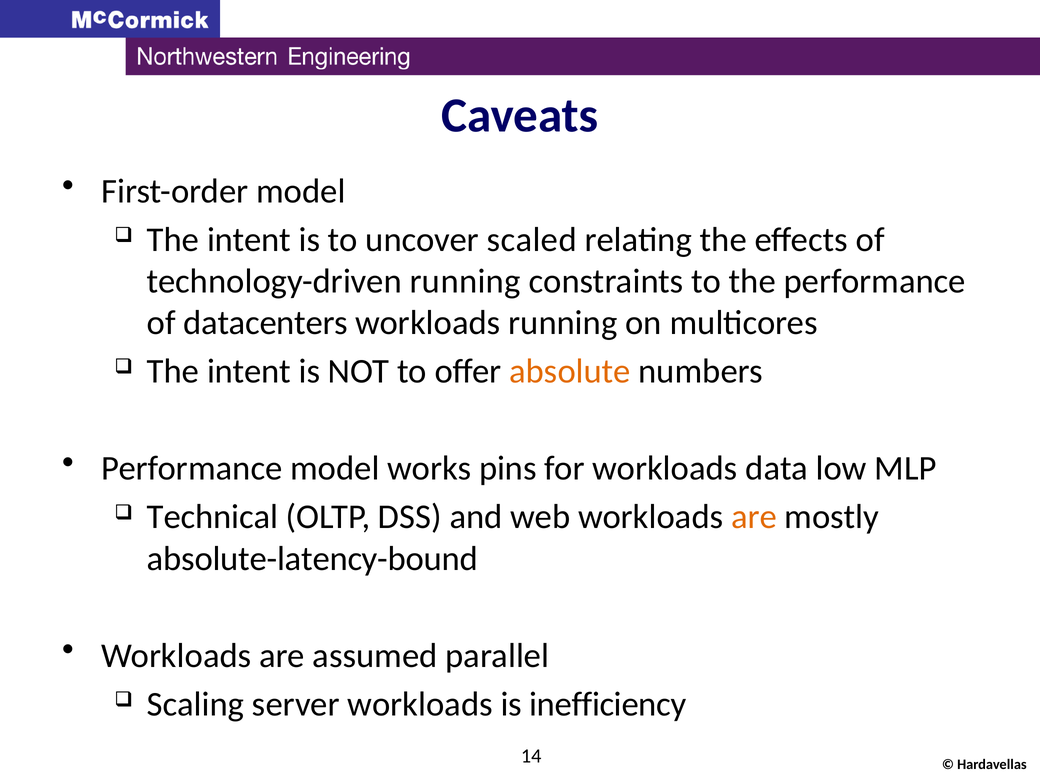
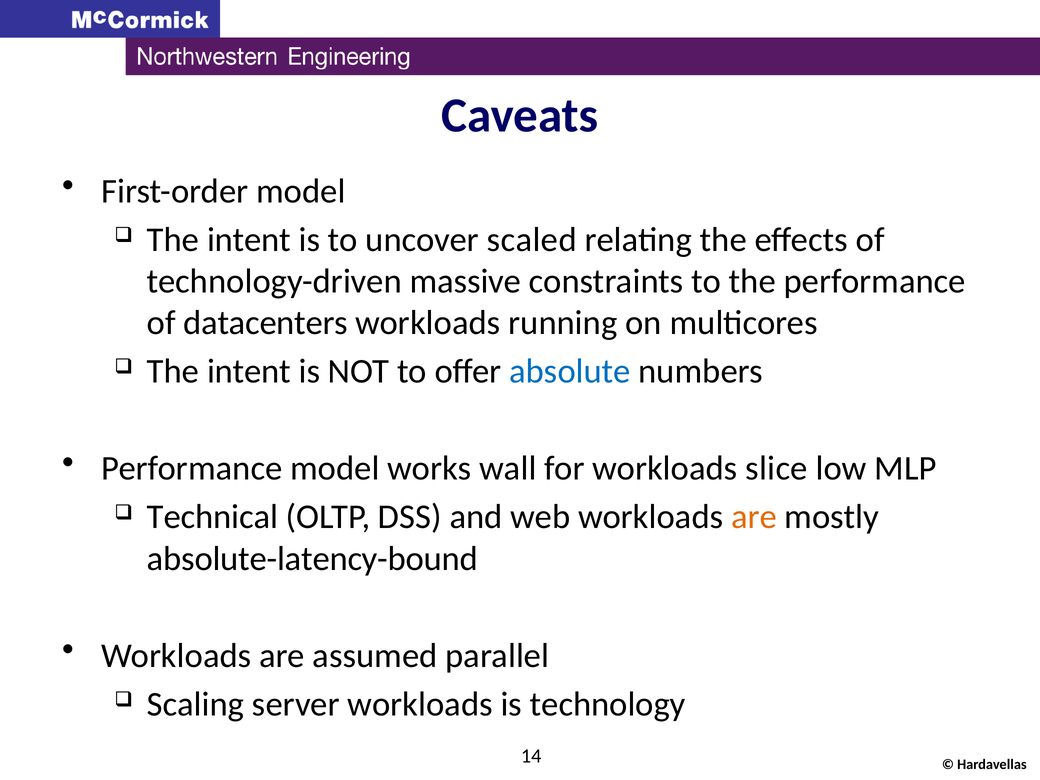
technology-driven running: running -> massive
absolute colour: orange -> blue
pins: pins -> wall
data: data -> slice
inefficiency: inefficiency -> technology
